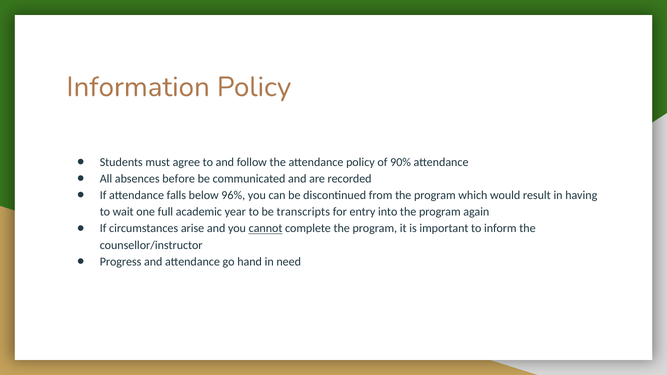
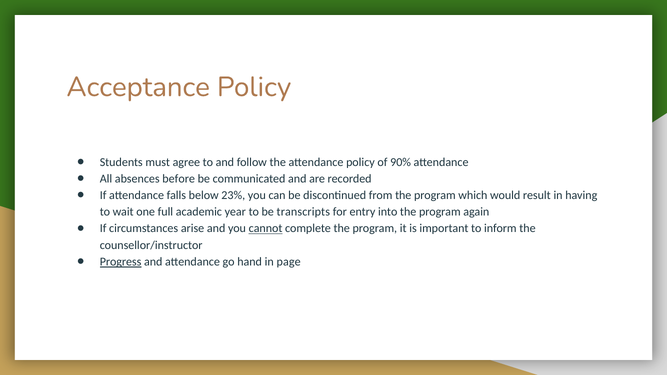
Information: Information -> Acceptance
96%: 96% -> 23%
Progress underline: none -> present
need: need -> page
